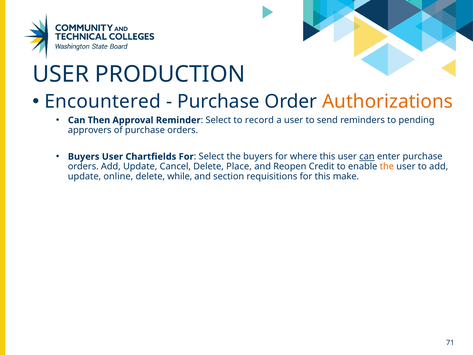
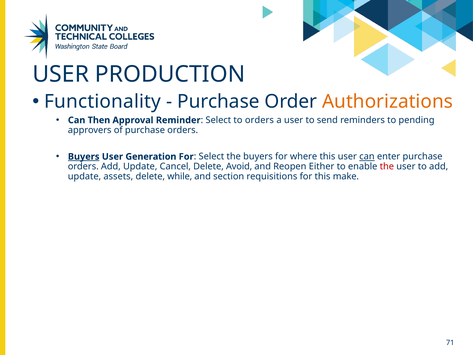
Encountered: Encountered -> Functionality
to record: record -> orders
Buyers at (84, 157) underline: none -> present
Chartfields: Chartfields -> Generation
Place: Place -> Avoid
Credit: Credit -> Either
the at (387, 166) colour: orange -> red
online: online -> assets
